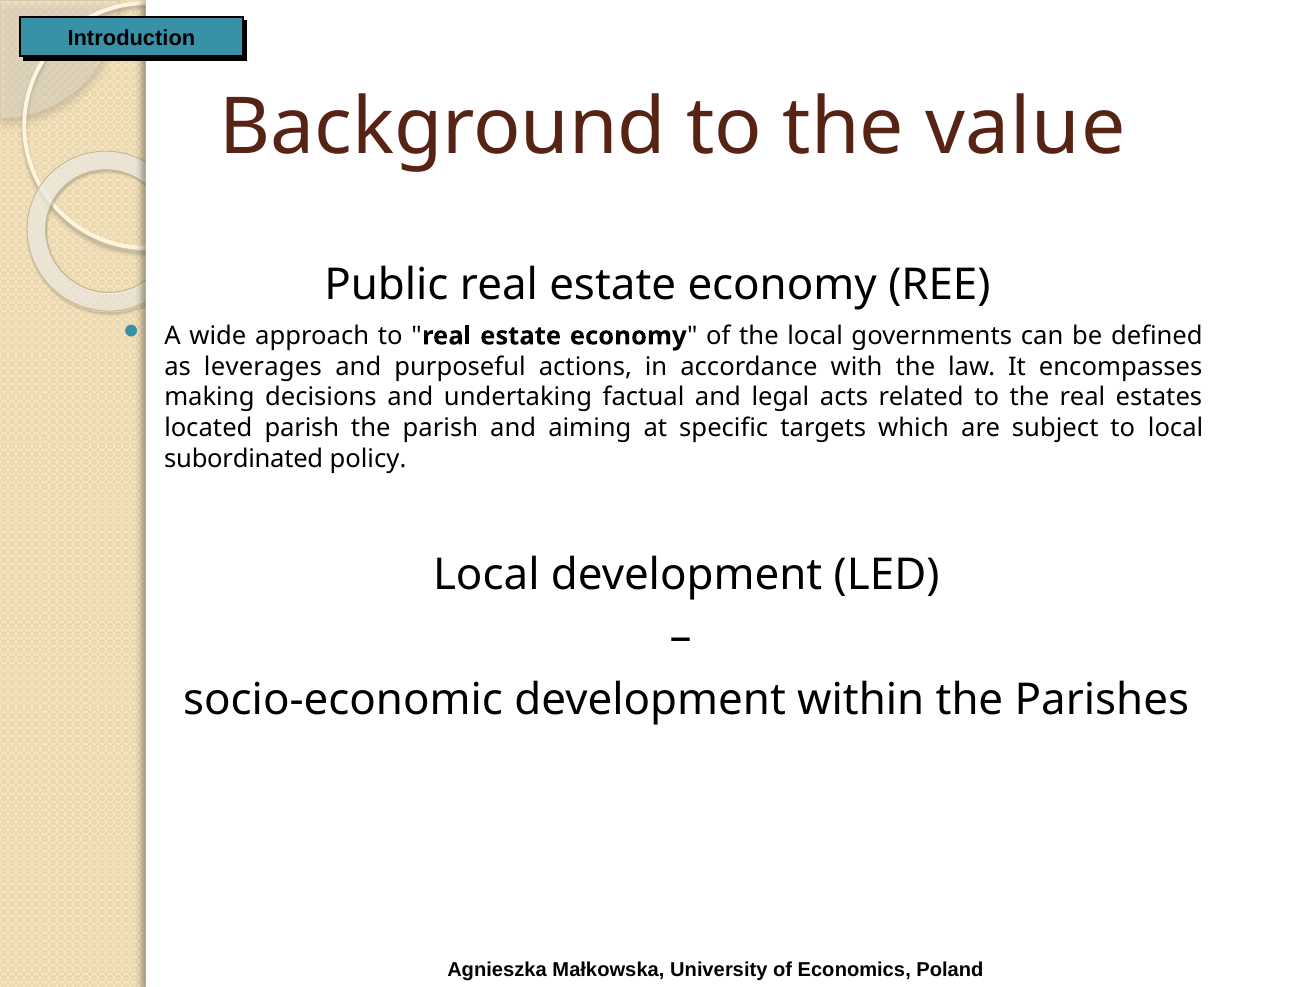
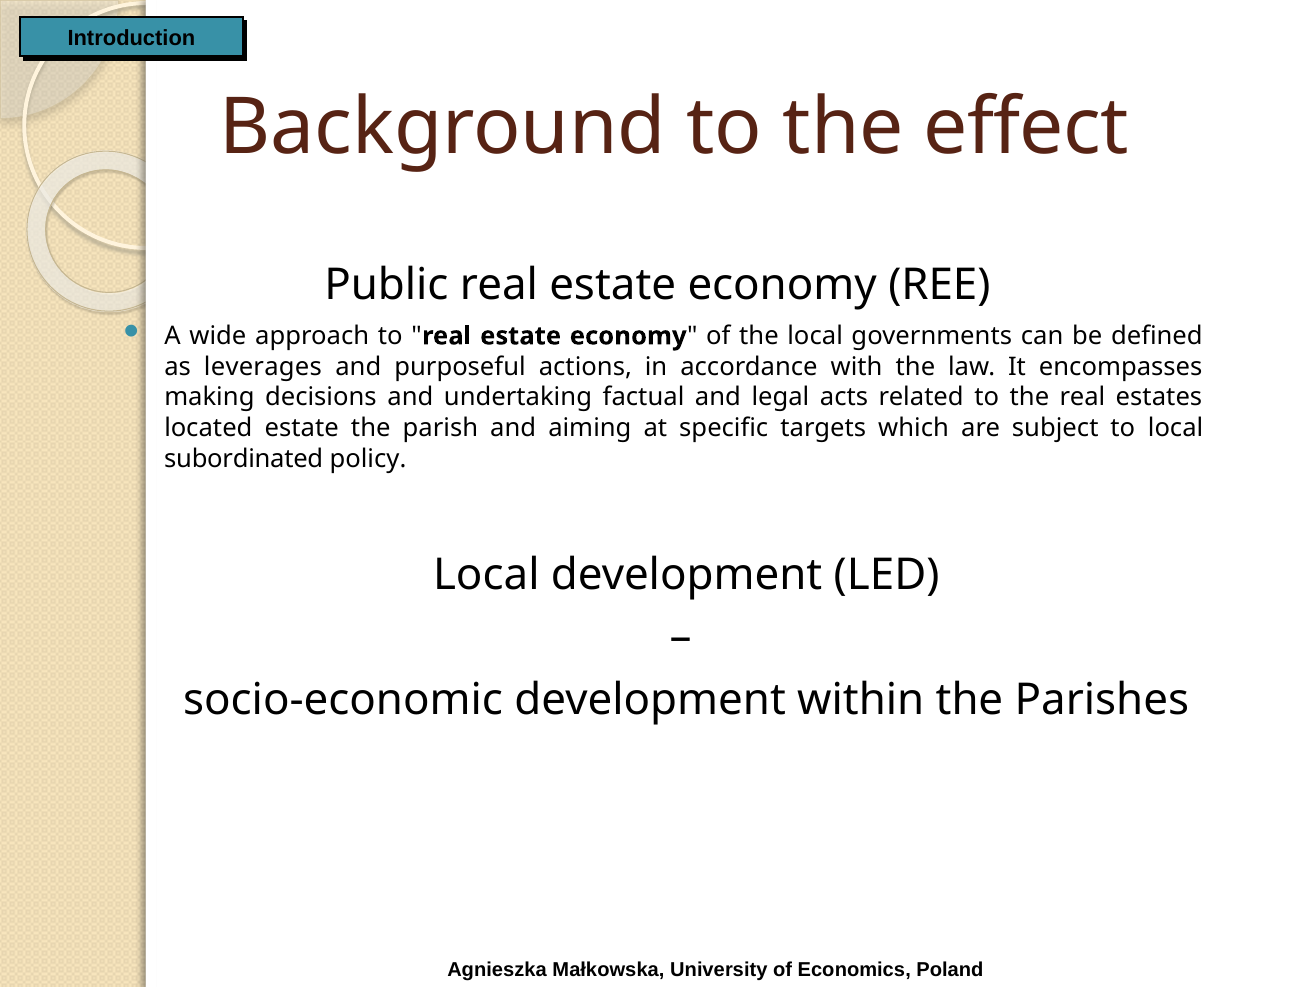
value: value -> effect
located parish: parish -> estate
